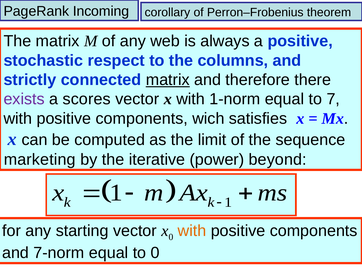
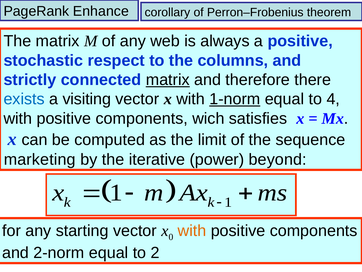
Incoming: Incoming -> Enhance
exists colour: purple -> blue
scores: scores -> visiting
1-norm underline: none -> present
7: 7 -> 4
7-norm: 7-norm -> 2-norm
to 0: 0 -> 2
